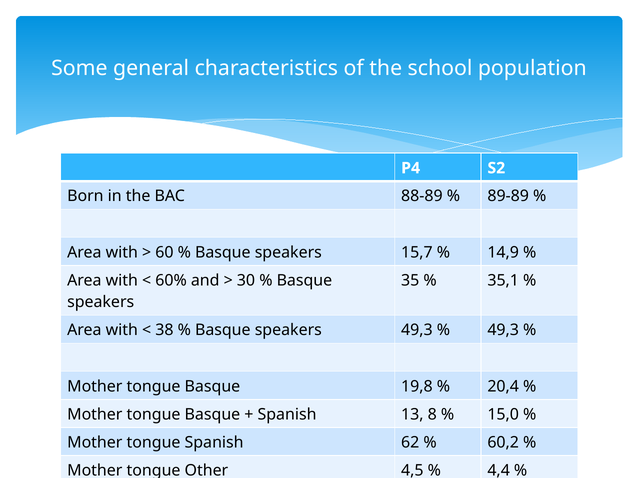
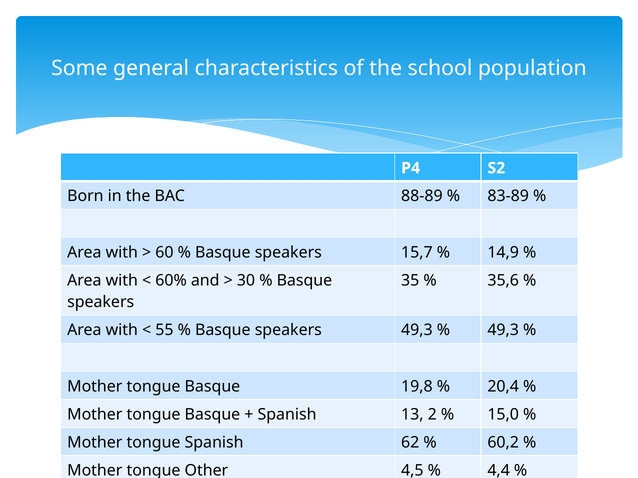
89-89: 89-89 -> 83-89
35,1: 35,1 -> 35,6
38: 38 -> 55
8: 8 -> 2
